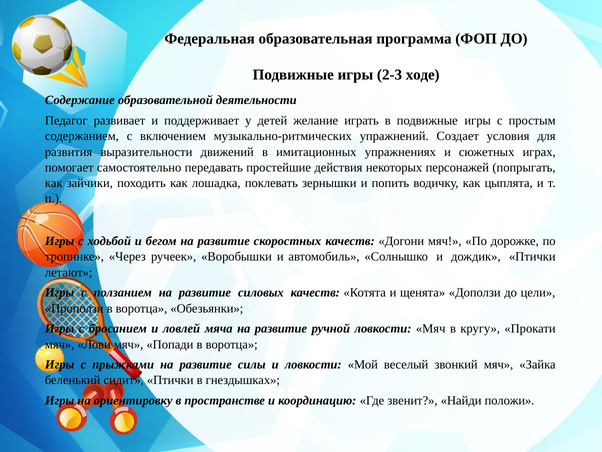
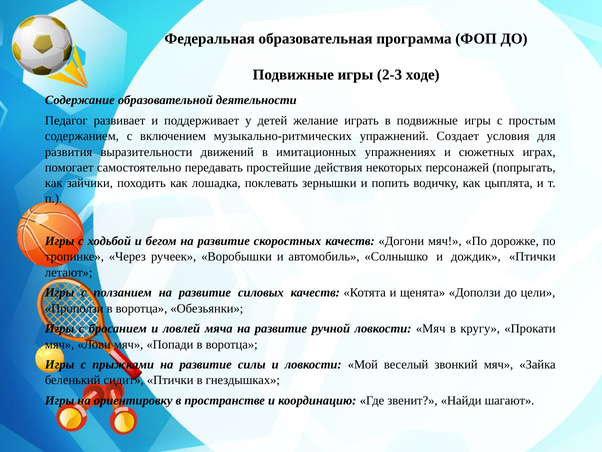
положи: положи -> шагают
